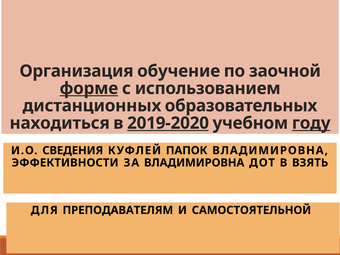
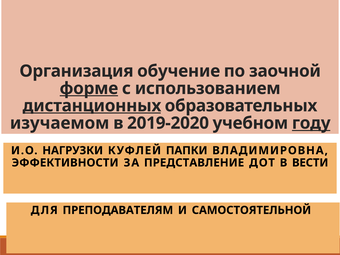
дистанционных underline: none -> present
находиться: находиться -> изучаемом
2019-2020 underline: present -> none
СВЕДЕНИЯ: СВЕДЕНИЯ -> НАГРУЗКИ
ПАПОК: ПАПОК -> ПАПКИ
ЗА ВЛАДИМИРОВНА: ВЛАДИМИРОВНА -> ПРЕДСТАВЛЕНИЕ
ВЗЯТЬ: ВЗЯТЬ -> ВЕСТИ
